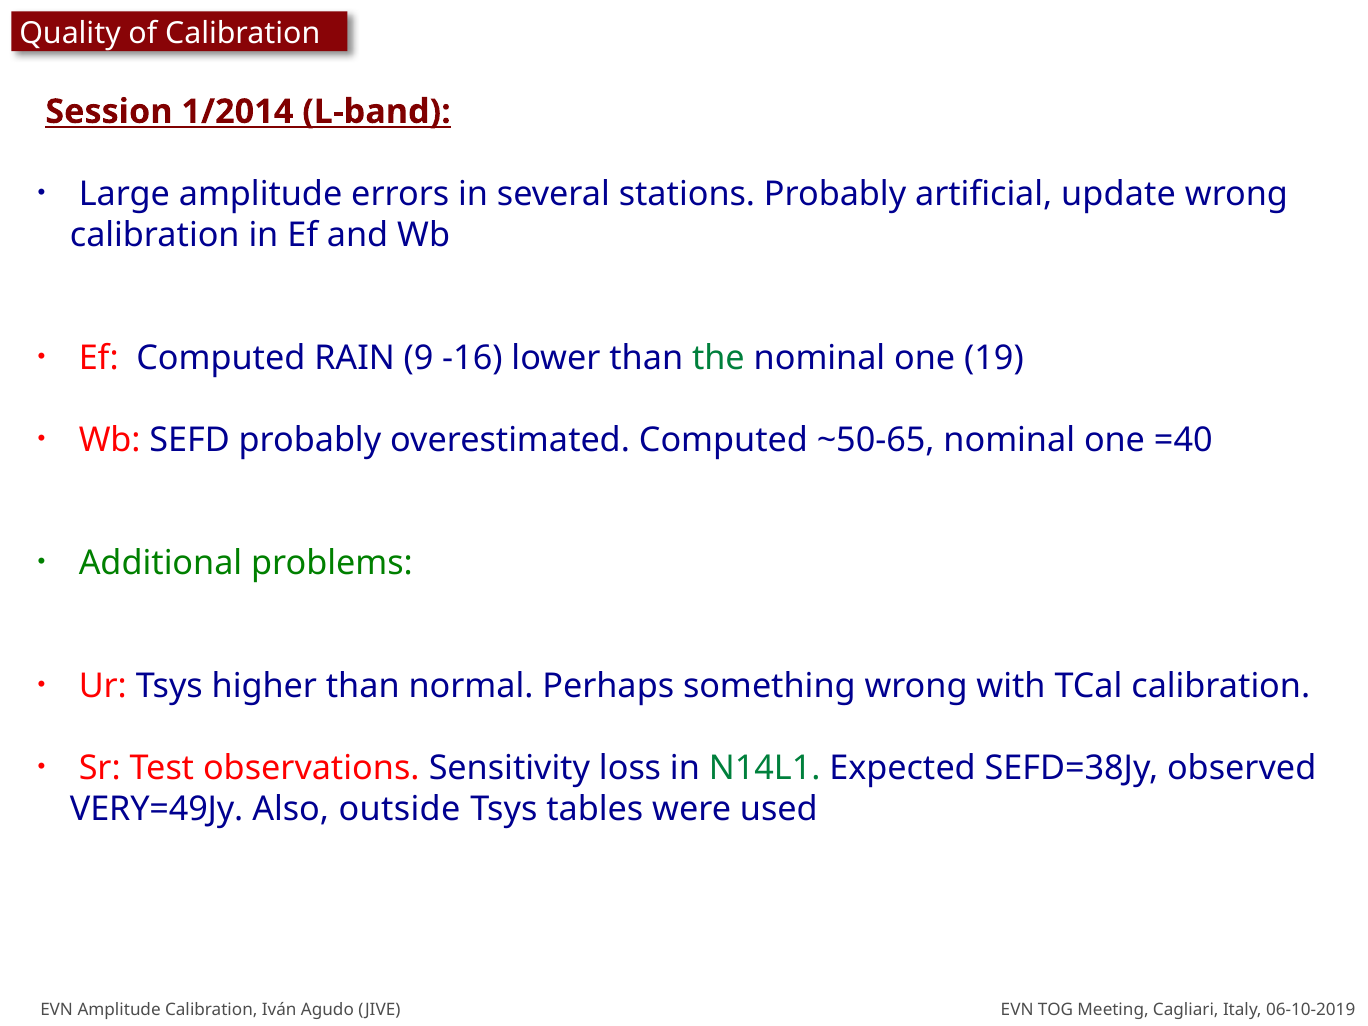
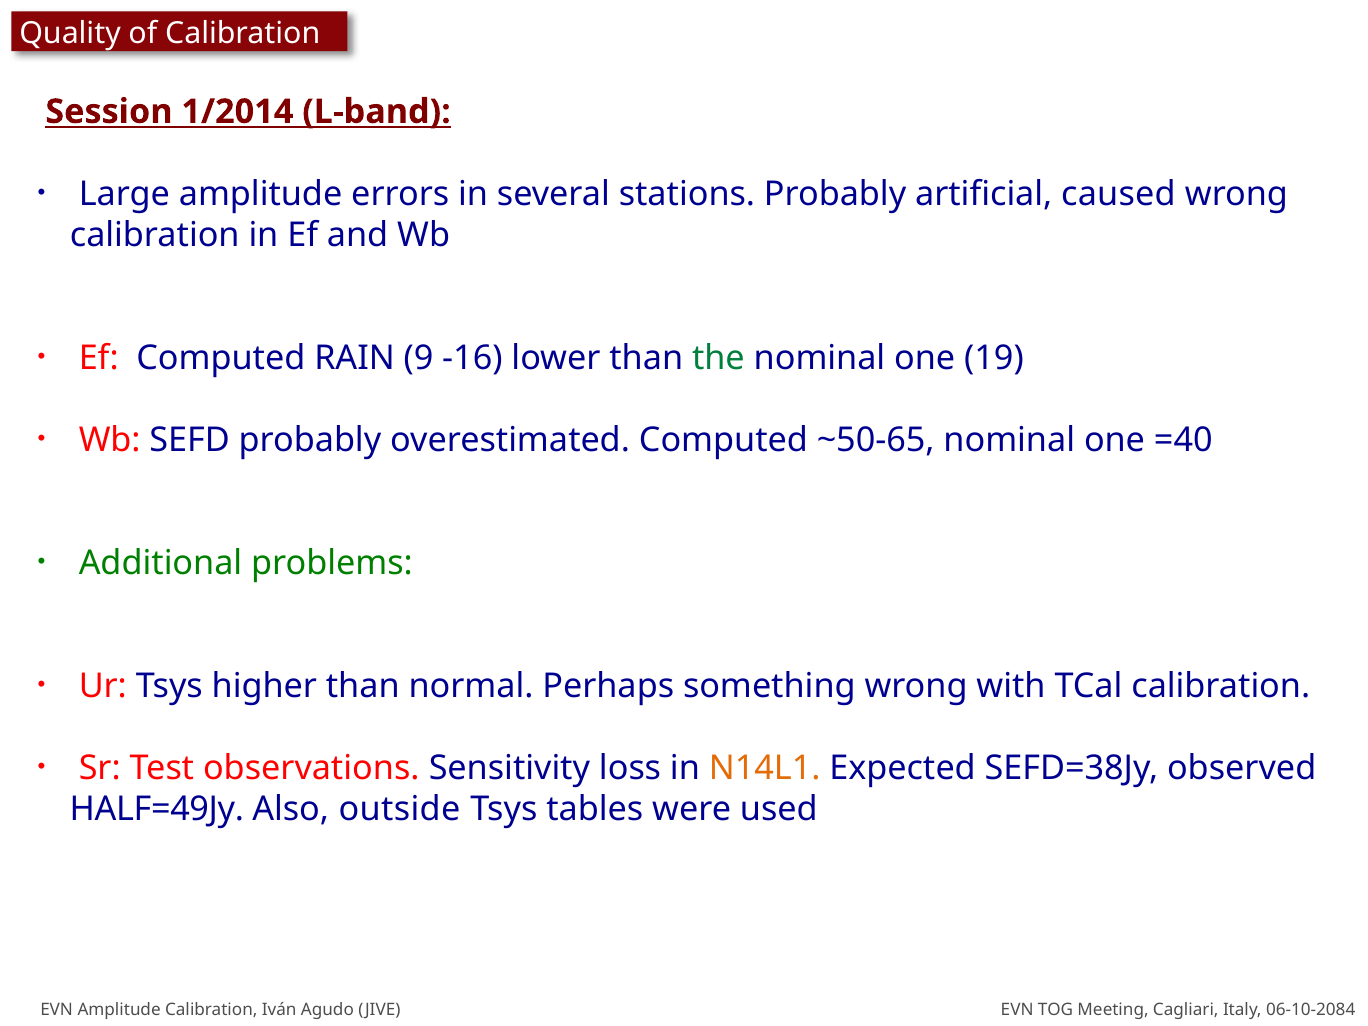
update: update -> caused
N14L1 colour: green -> orange
VERY=49Jy: VERY=49Jy -> HALF=49Jy
06-10-2019: 06-10-2019 -> 06-10-2084
